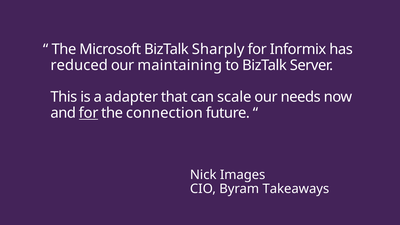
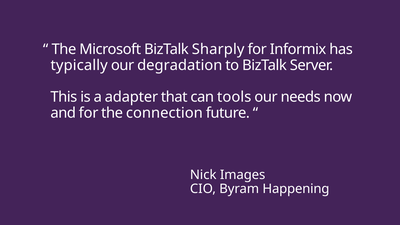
reduced: reduced -> typically
maintaining: maintaining -> degradation
scale: scale -> tools
for at (89, 113) underline: present -> none
Takeaways: Takeaways -> Happening
